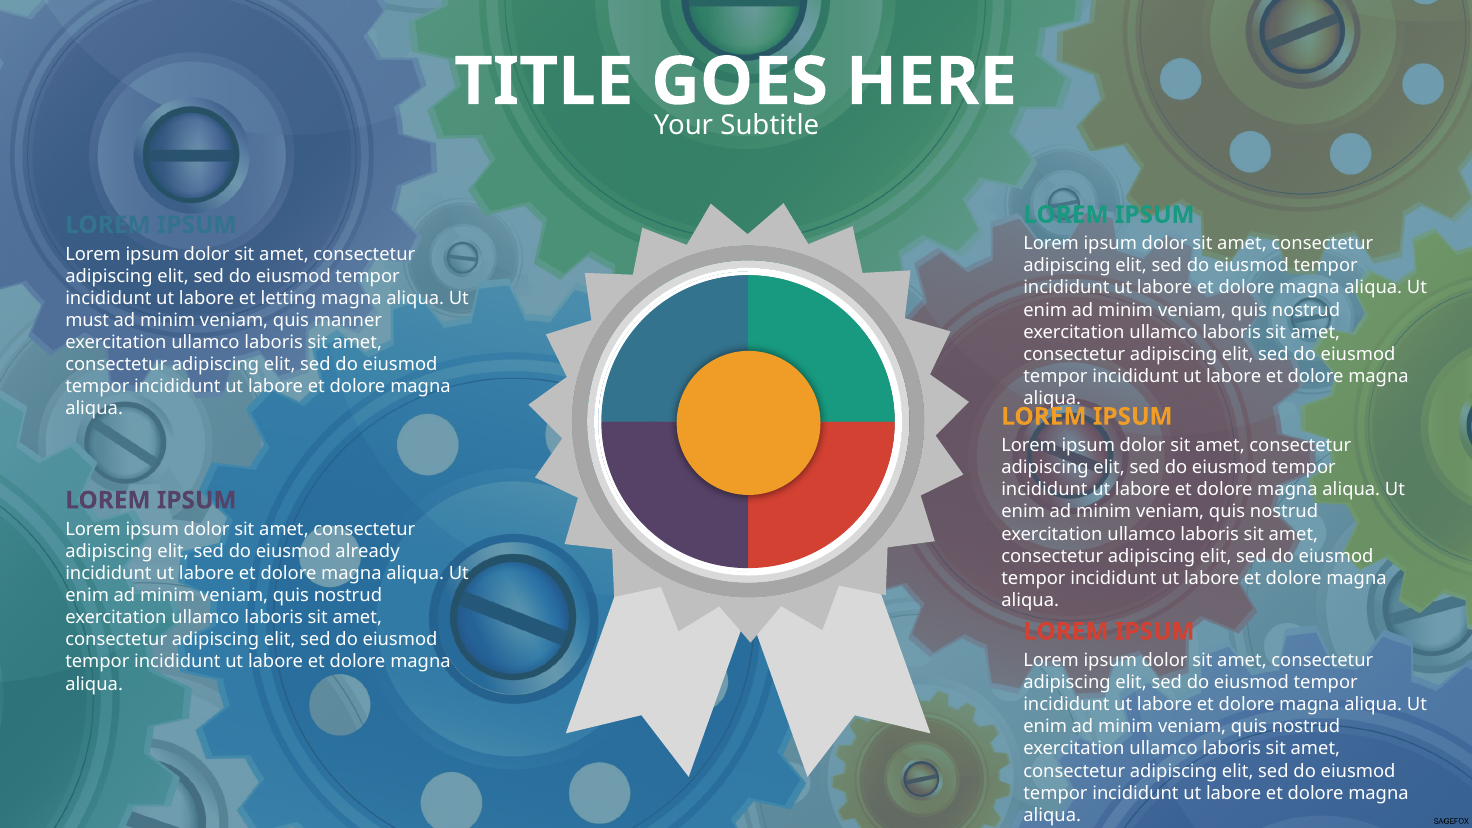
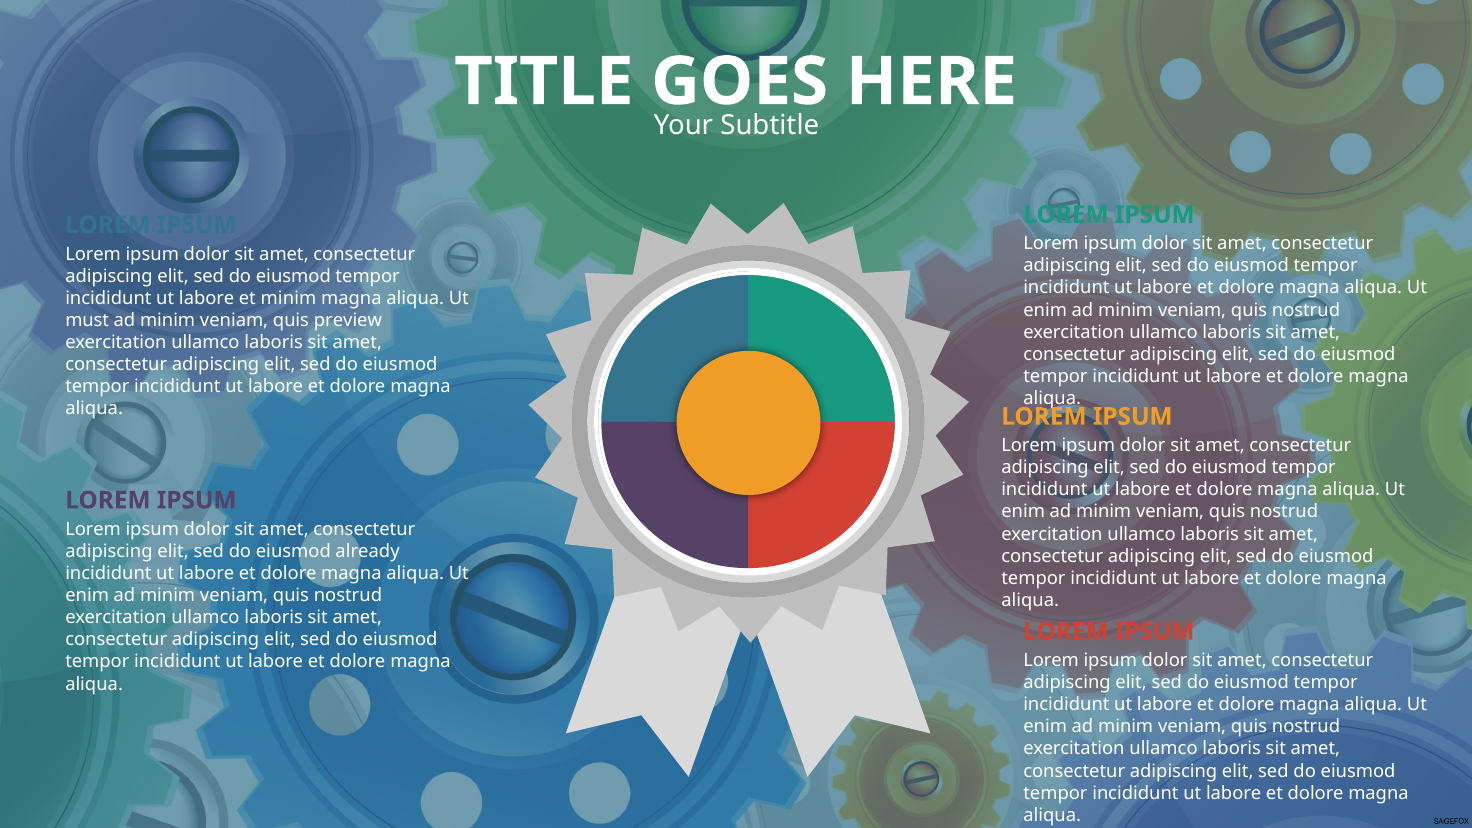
et letting: letting -> minim
manner: manner -> preview
